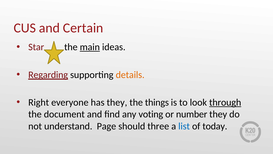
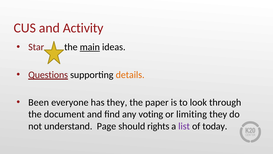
Certain: Certain -> Activity
Regarding: Regarding -> Questions
Right: Right -> Been
things: things -> paper
through underline: present -> none
number: number -> limiting
three: three -> rights
list colour: blue -> purple
